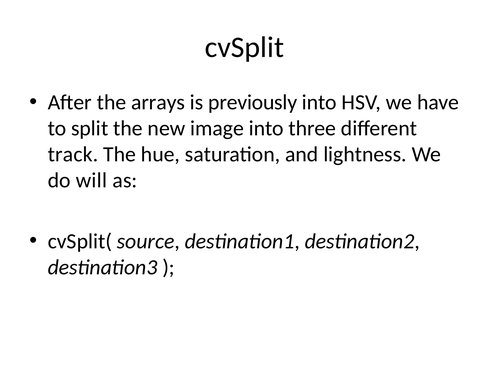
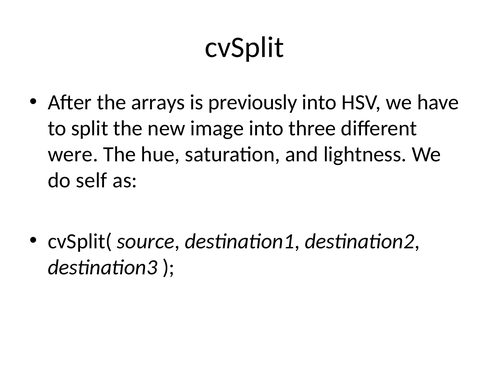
track: track -> were
will: will -> self
